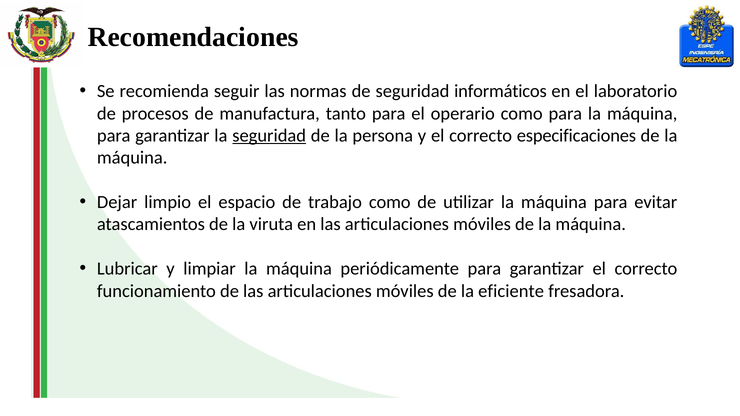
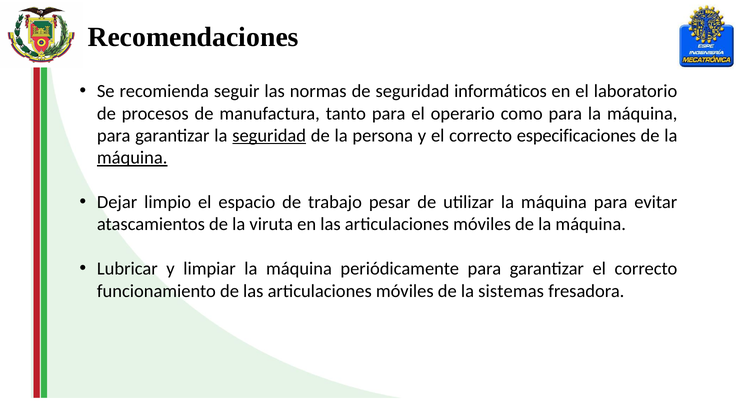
máquina at (132, 158) underline: none -> present
trabajo como: como -> pesar
eficiente: eficiente -> sistemas
